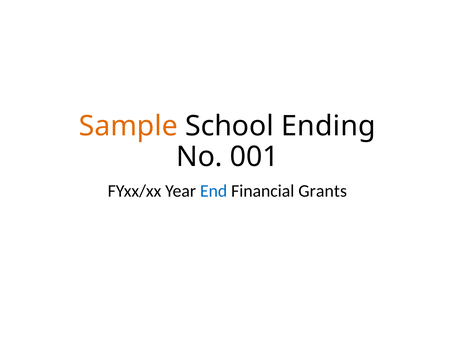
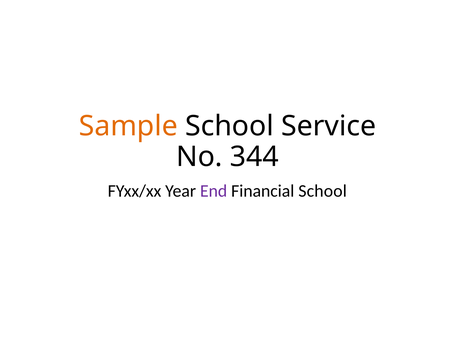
Ending: Ending -> Service
001: 001 -> 344
End colour: blue -> purple
Financial Grants: Grants -> School
